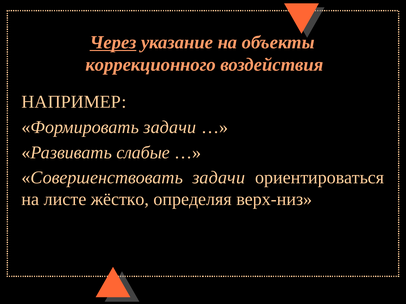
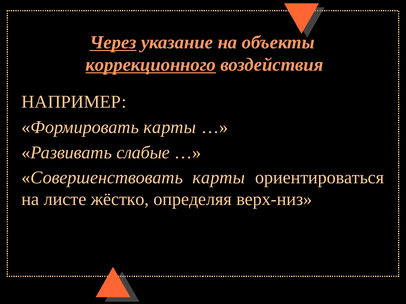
коррекционного underline: none -> present
Формировать задачи: задачи -> карты
Совершенствовать задачи: задачи -> карты
